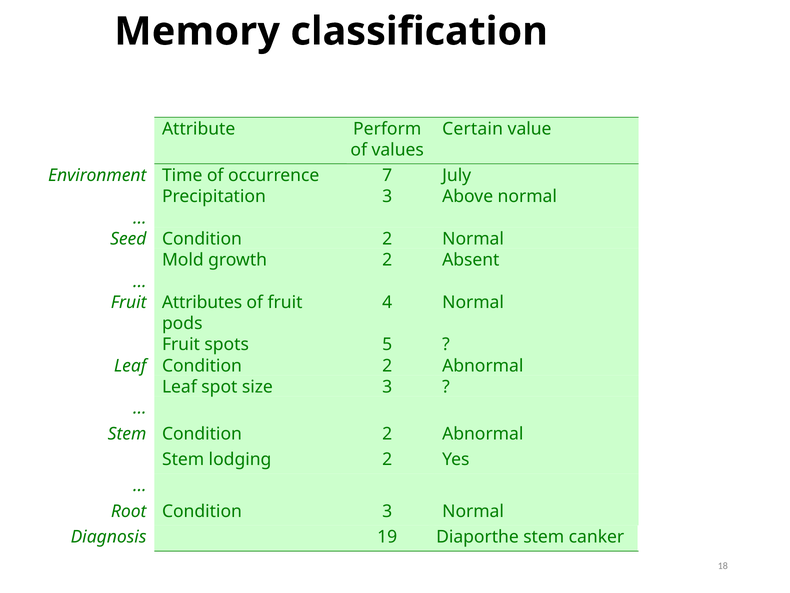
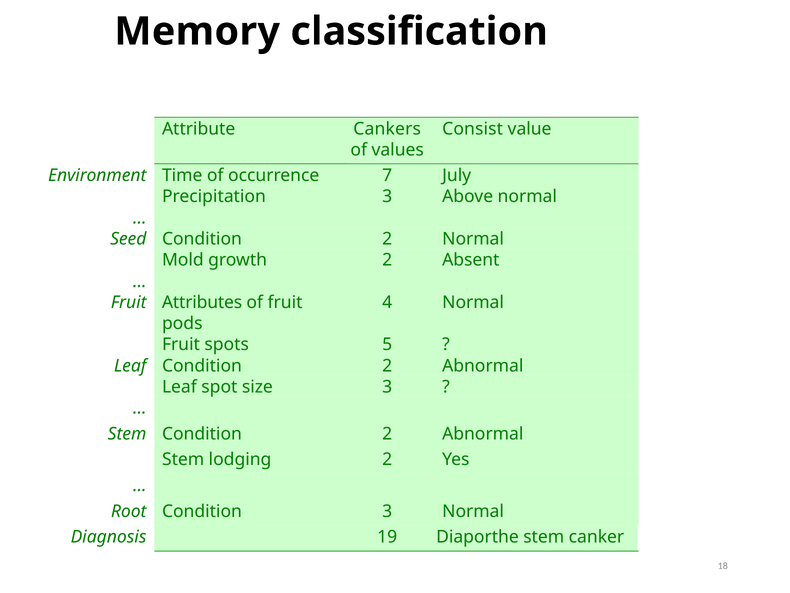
Perform: Perform -> Cankers
Certain: Certain -> Consist
